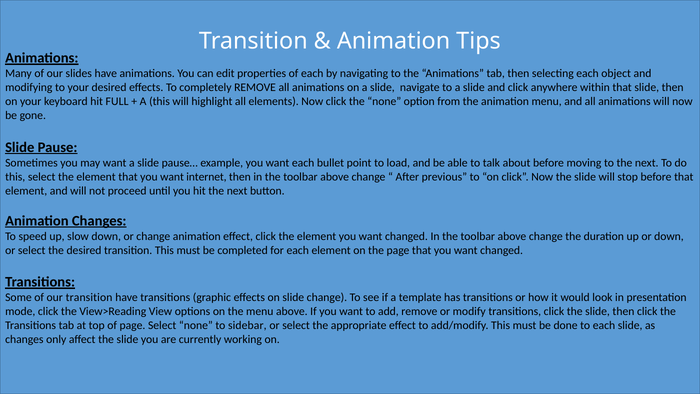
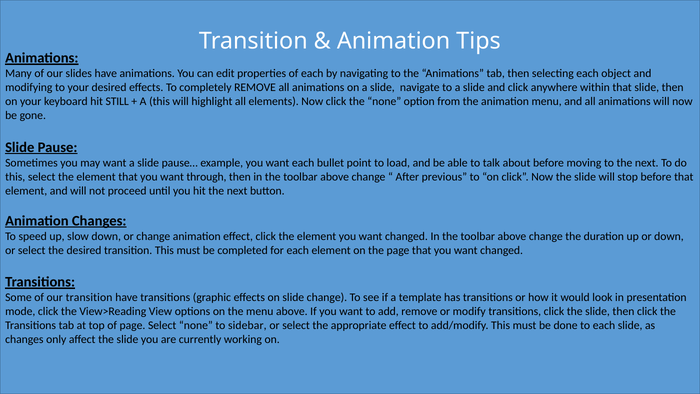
FULL: FULL -> STILL
internet: internet -> through
